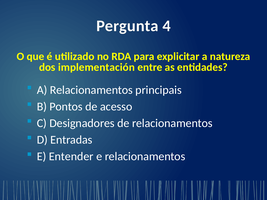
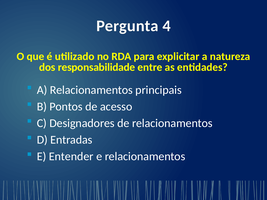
implementación: implementación -> responsabilidade
